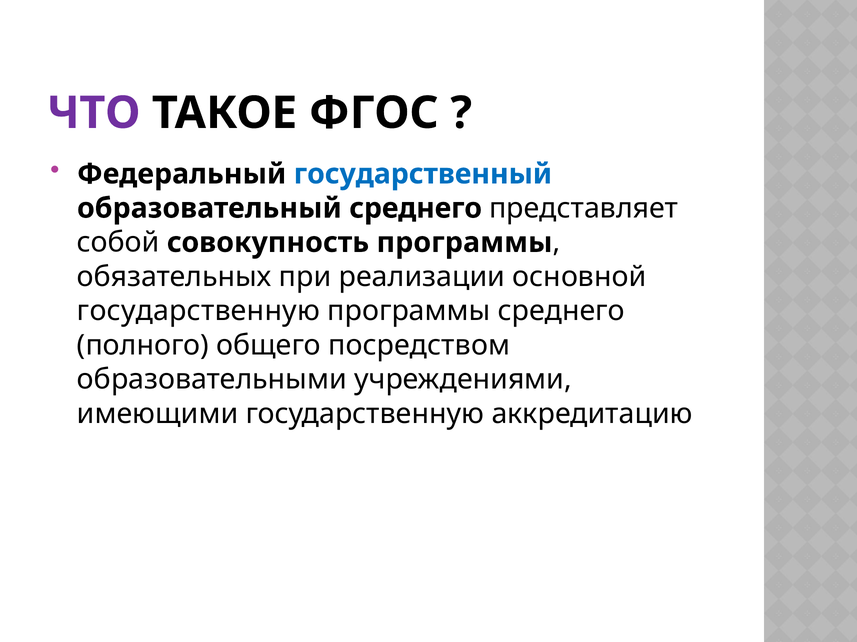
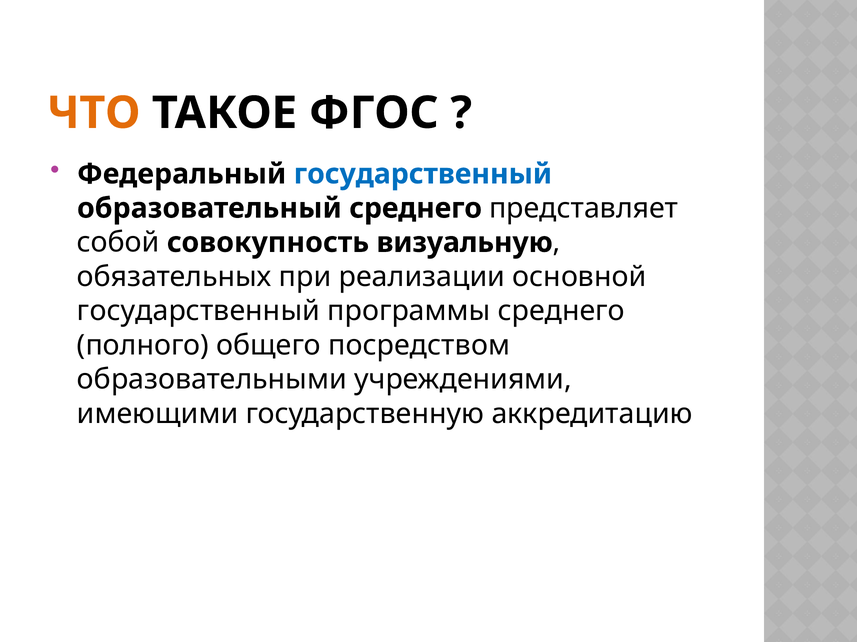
ЧТО colour: purple -> orange
совокупность программы: программы -> визуальную
государственную at (198, 311): государственную -> государственный
